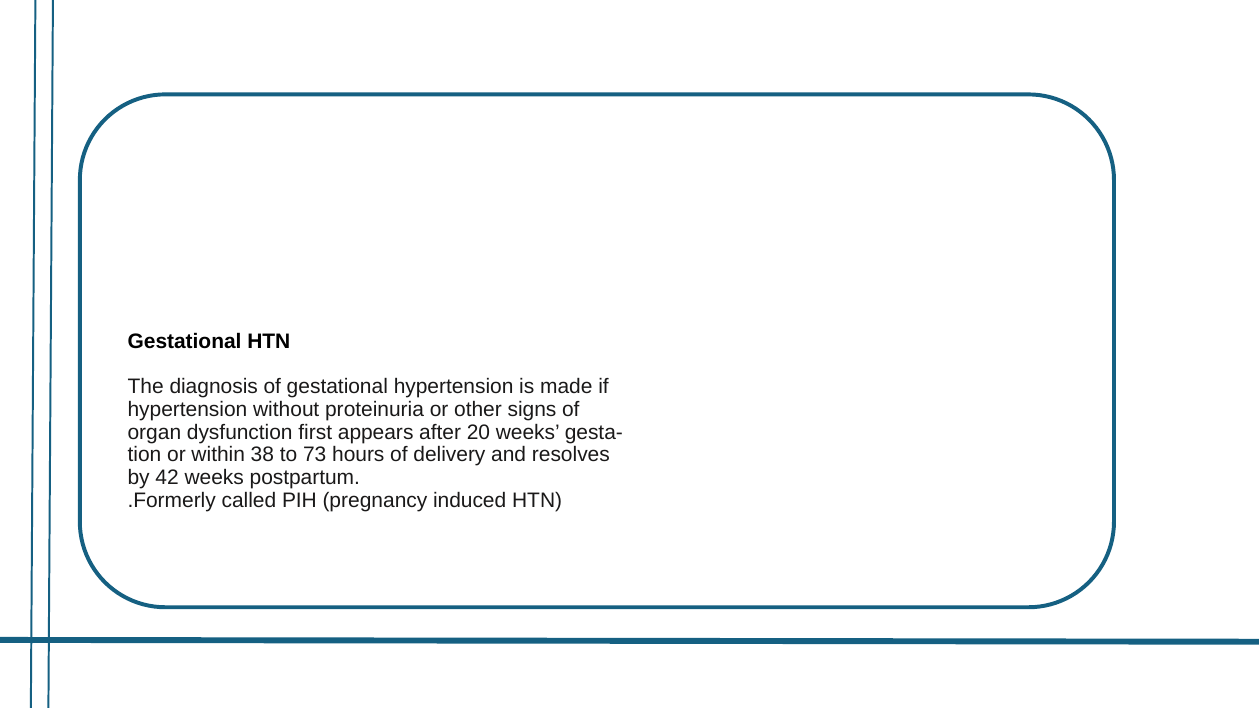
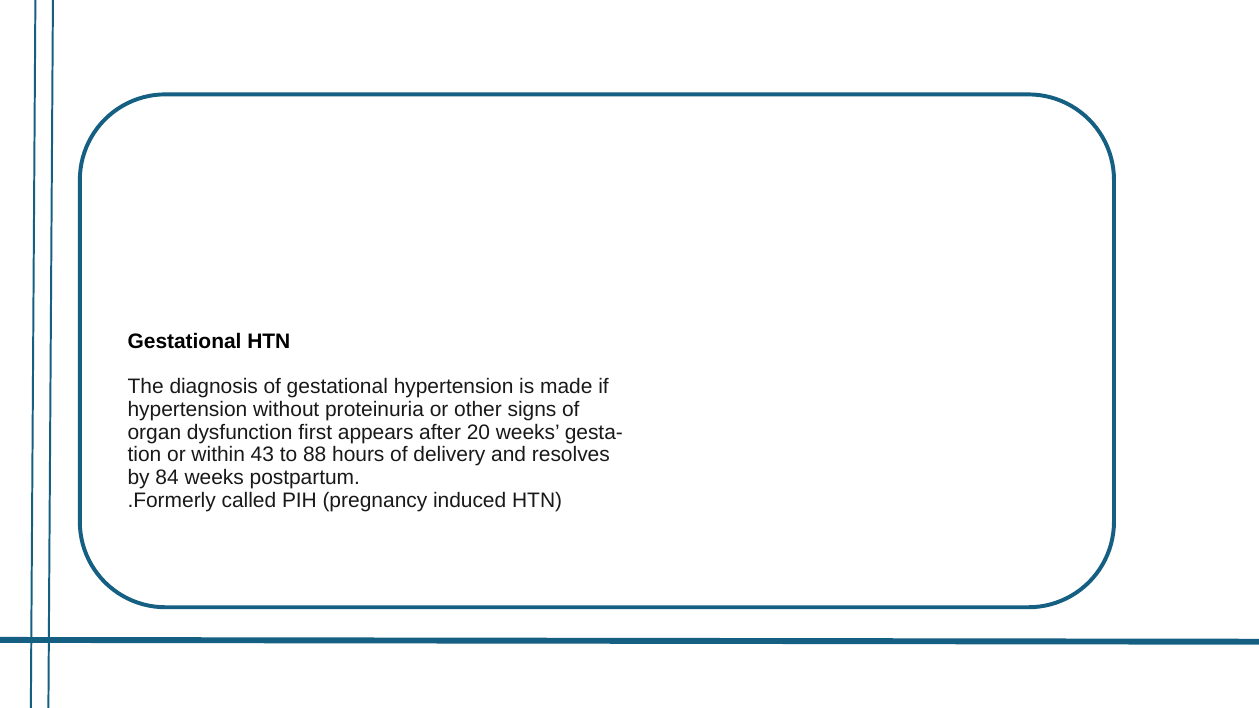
38: 38 -> 43
73: 73 -> 88
42: 42 -> 84
